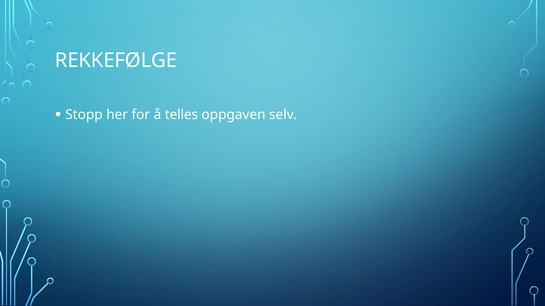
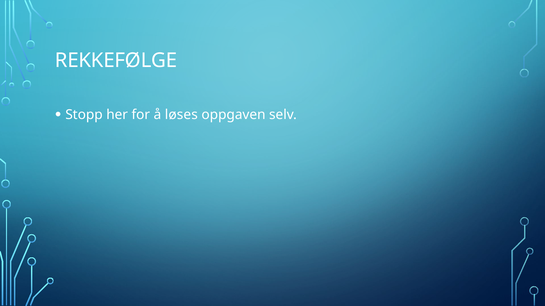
telles: telles -> løses
